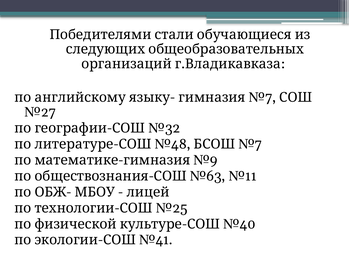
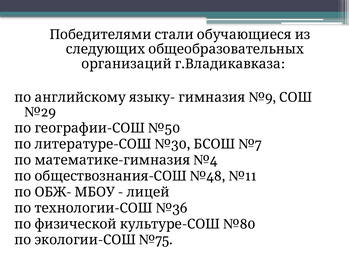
№7 at (262, 97): №7 -> №9
№27: №27 -> №29
№32: №32 -> №50
№48: №48 -> №30
№9: №9 -> №4
№63: №63 -> №48
№25: №25 -> №36
№40: №40 -> №80
№41: №41 -> №75
